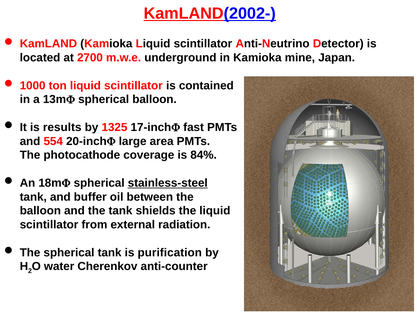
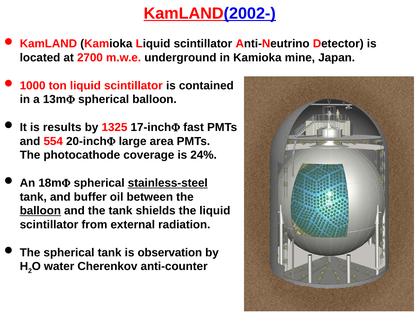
84%: 84% -> 24%
balloon at (40, 211) underline: none -> present
purification: purification -> observation
